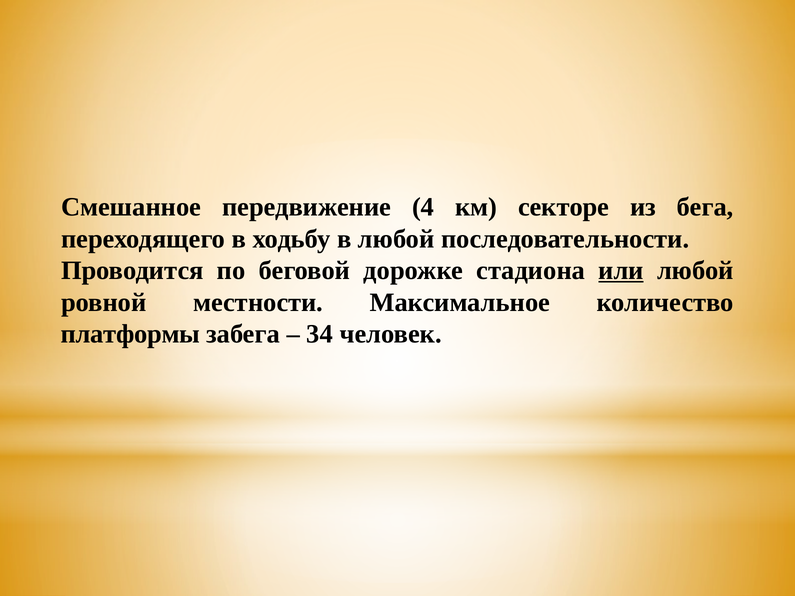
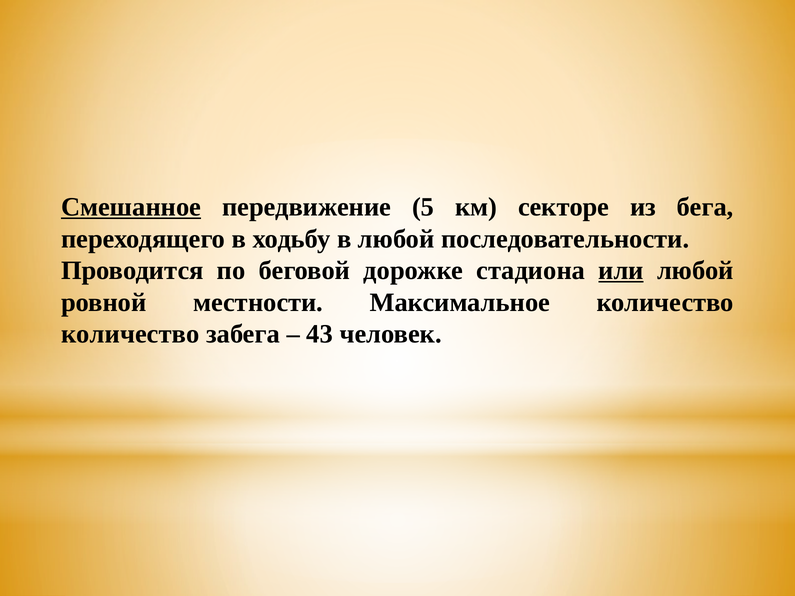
Смешанное underline: none -> present
4: 4 -> 5
платформы at (130, 334): платформы -> количество
34: 34 -> 43
